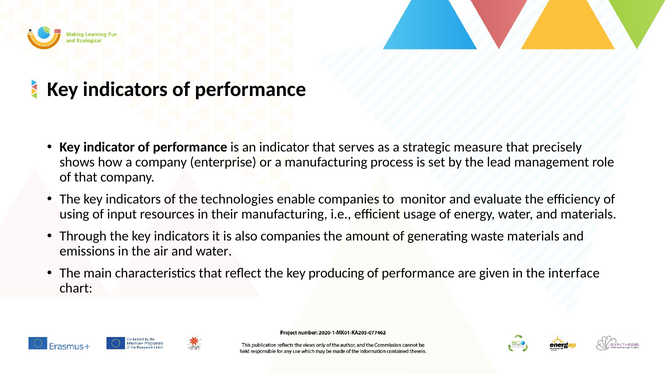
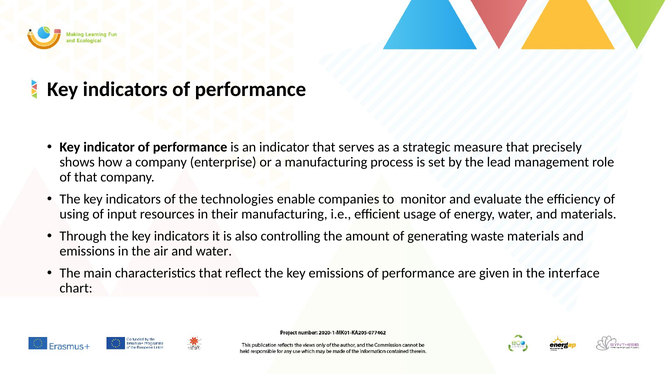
also companies: companies -> controlling
key producing: producing -> emissions
